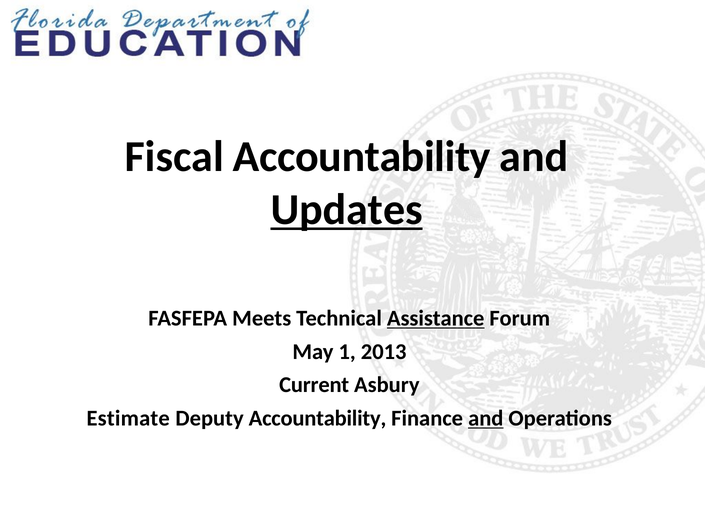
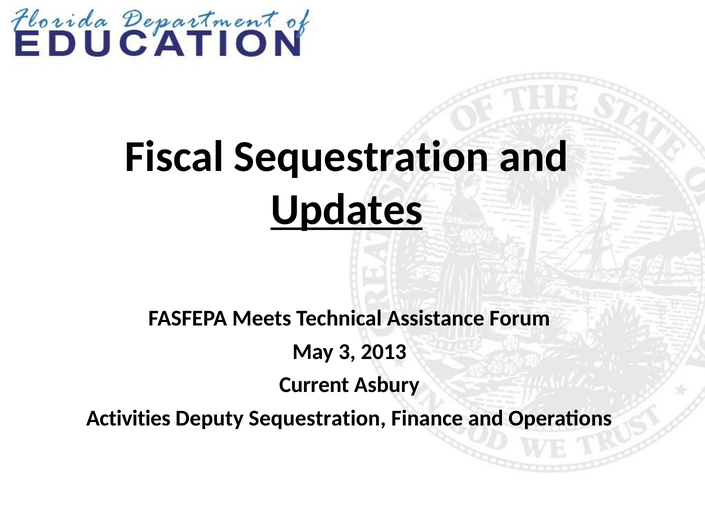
Fiscal Accountability: Accountability -> Sequestration
Assistance underline: present -> none
1: 1 -> 3
Estimate: Estimate -> Activities
Deputy Accountability: Accountability -> Sequestration
and at (486, 418) underline: present -> none
